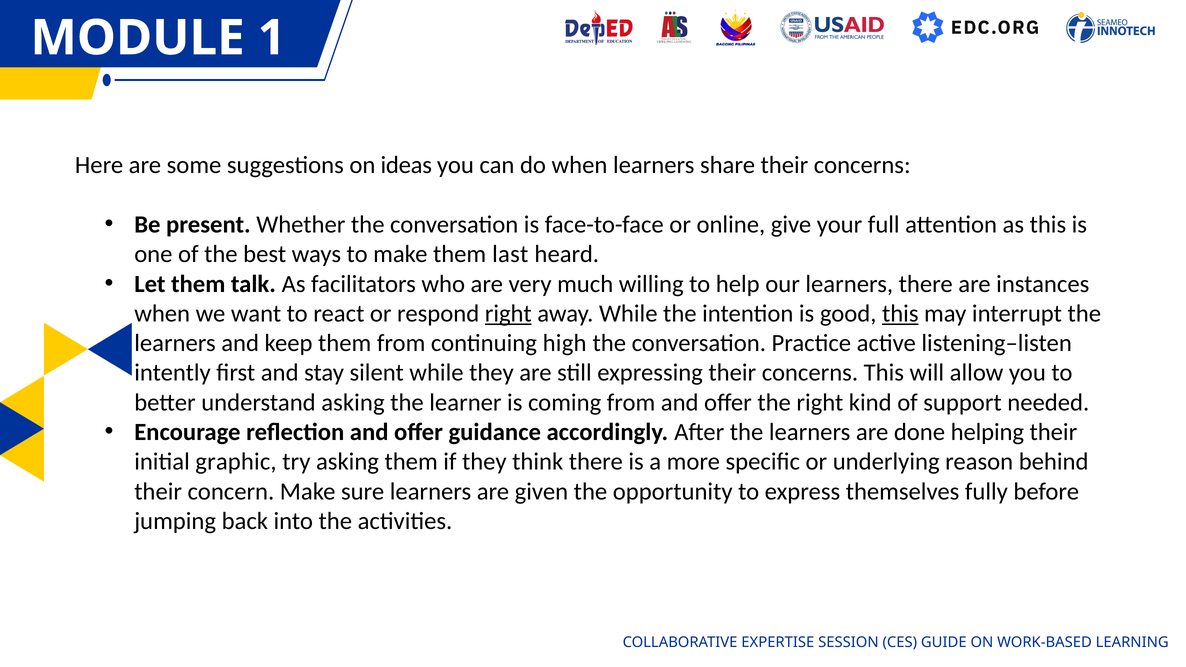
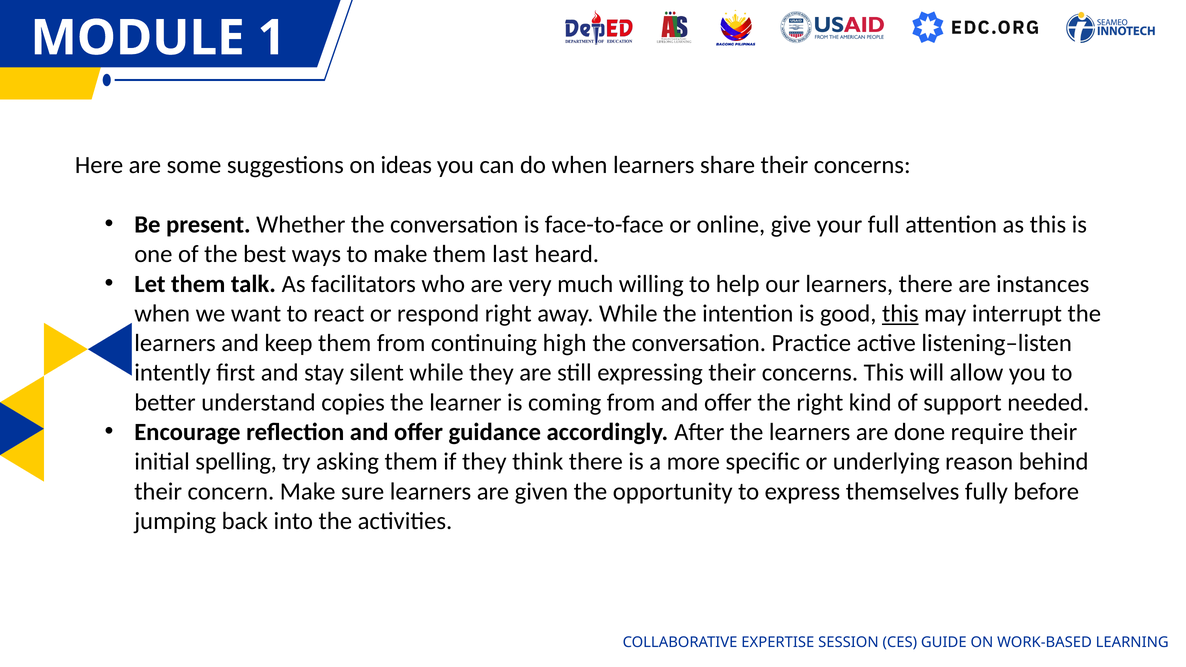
right at (508, 314) underline: present -> none
understand asking: asking -> copies
helping: helping -> require
graphic: graphic -> spelling
